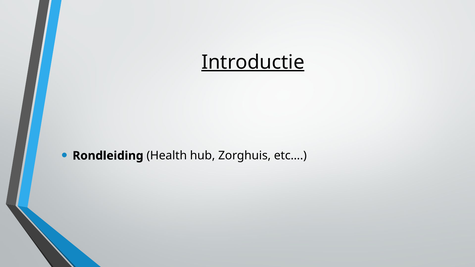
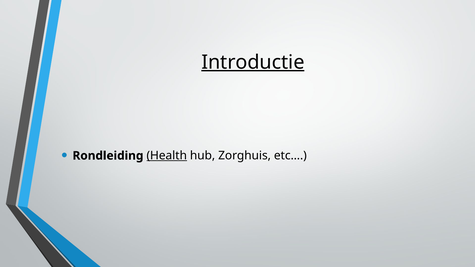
Health underline: none -> present
